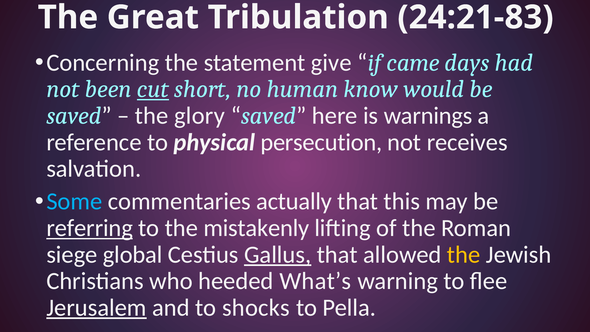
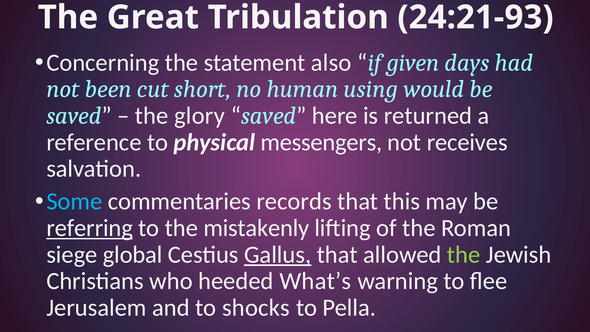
24:21-83: 24:21-83 -> 24:21-93
give: give -> also
came: came -> given
cut underline: present -> none
know: know -> using
warnings: warnings -> returned
persecution: persecution -> messengers
actually: actually -> records
the at (464, 254) colour: yellow -> light green
Jerusalem underline: present -> none
